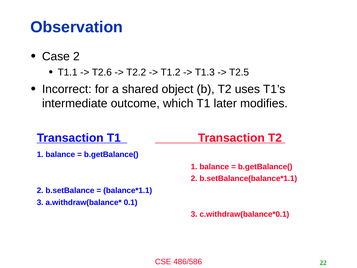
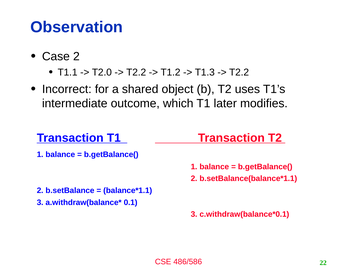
T2.6: T2.6 -> T2.0
T2.5 at (239, 72): T2.5 -> T2.2
